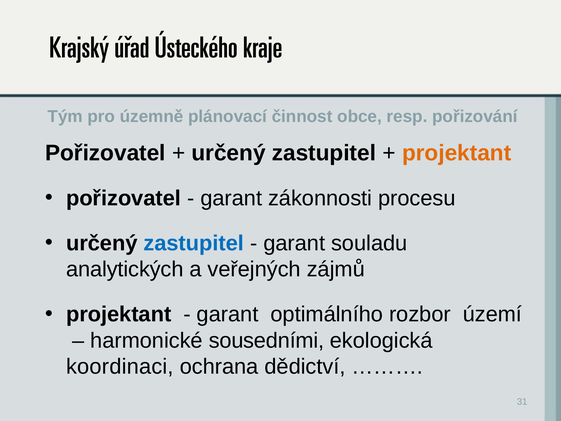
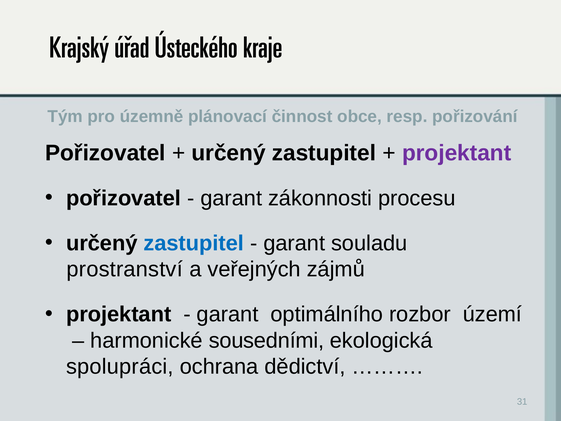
projektant at (457, 153) colour: orange -> purple
analytických: analytických -> prostranství
koordinaci: koordinaci -> spolupráci
